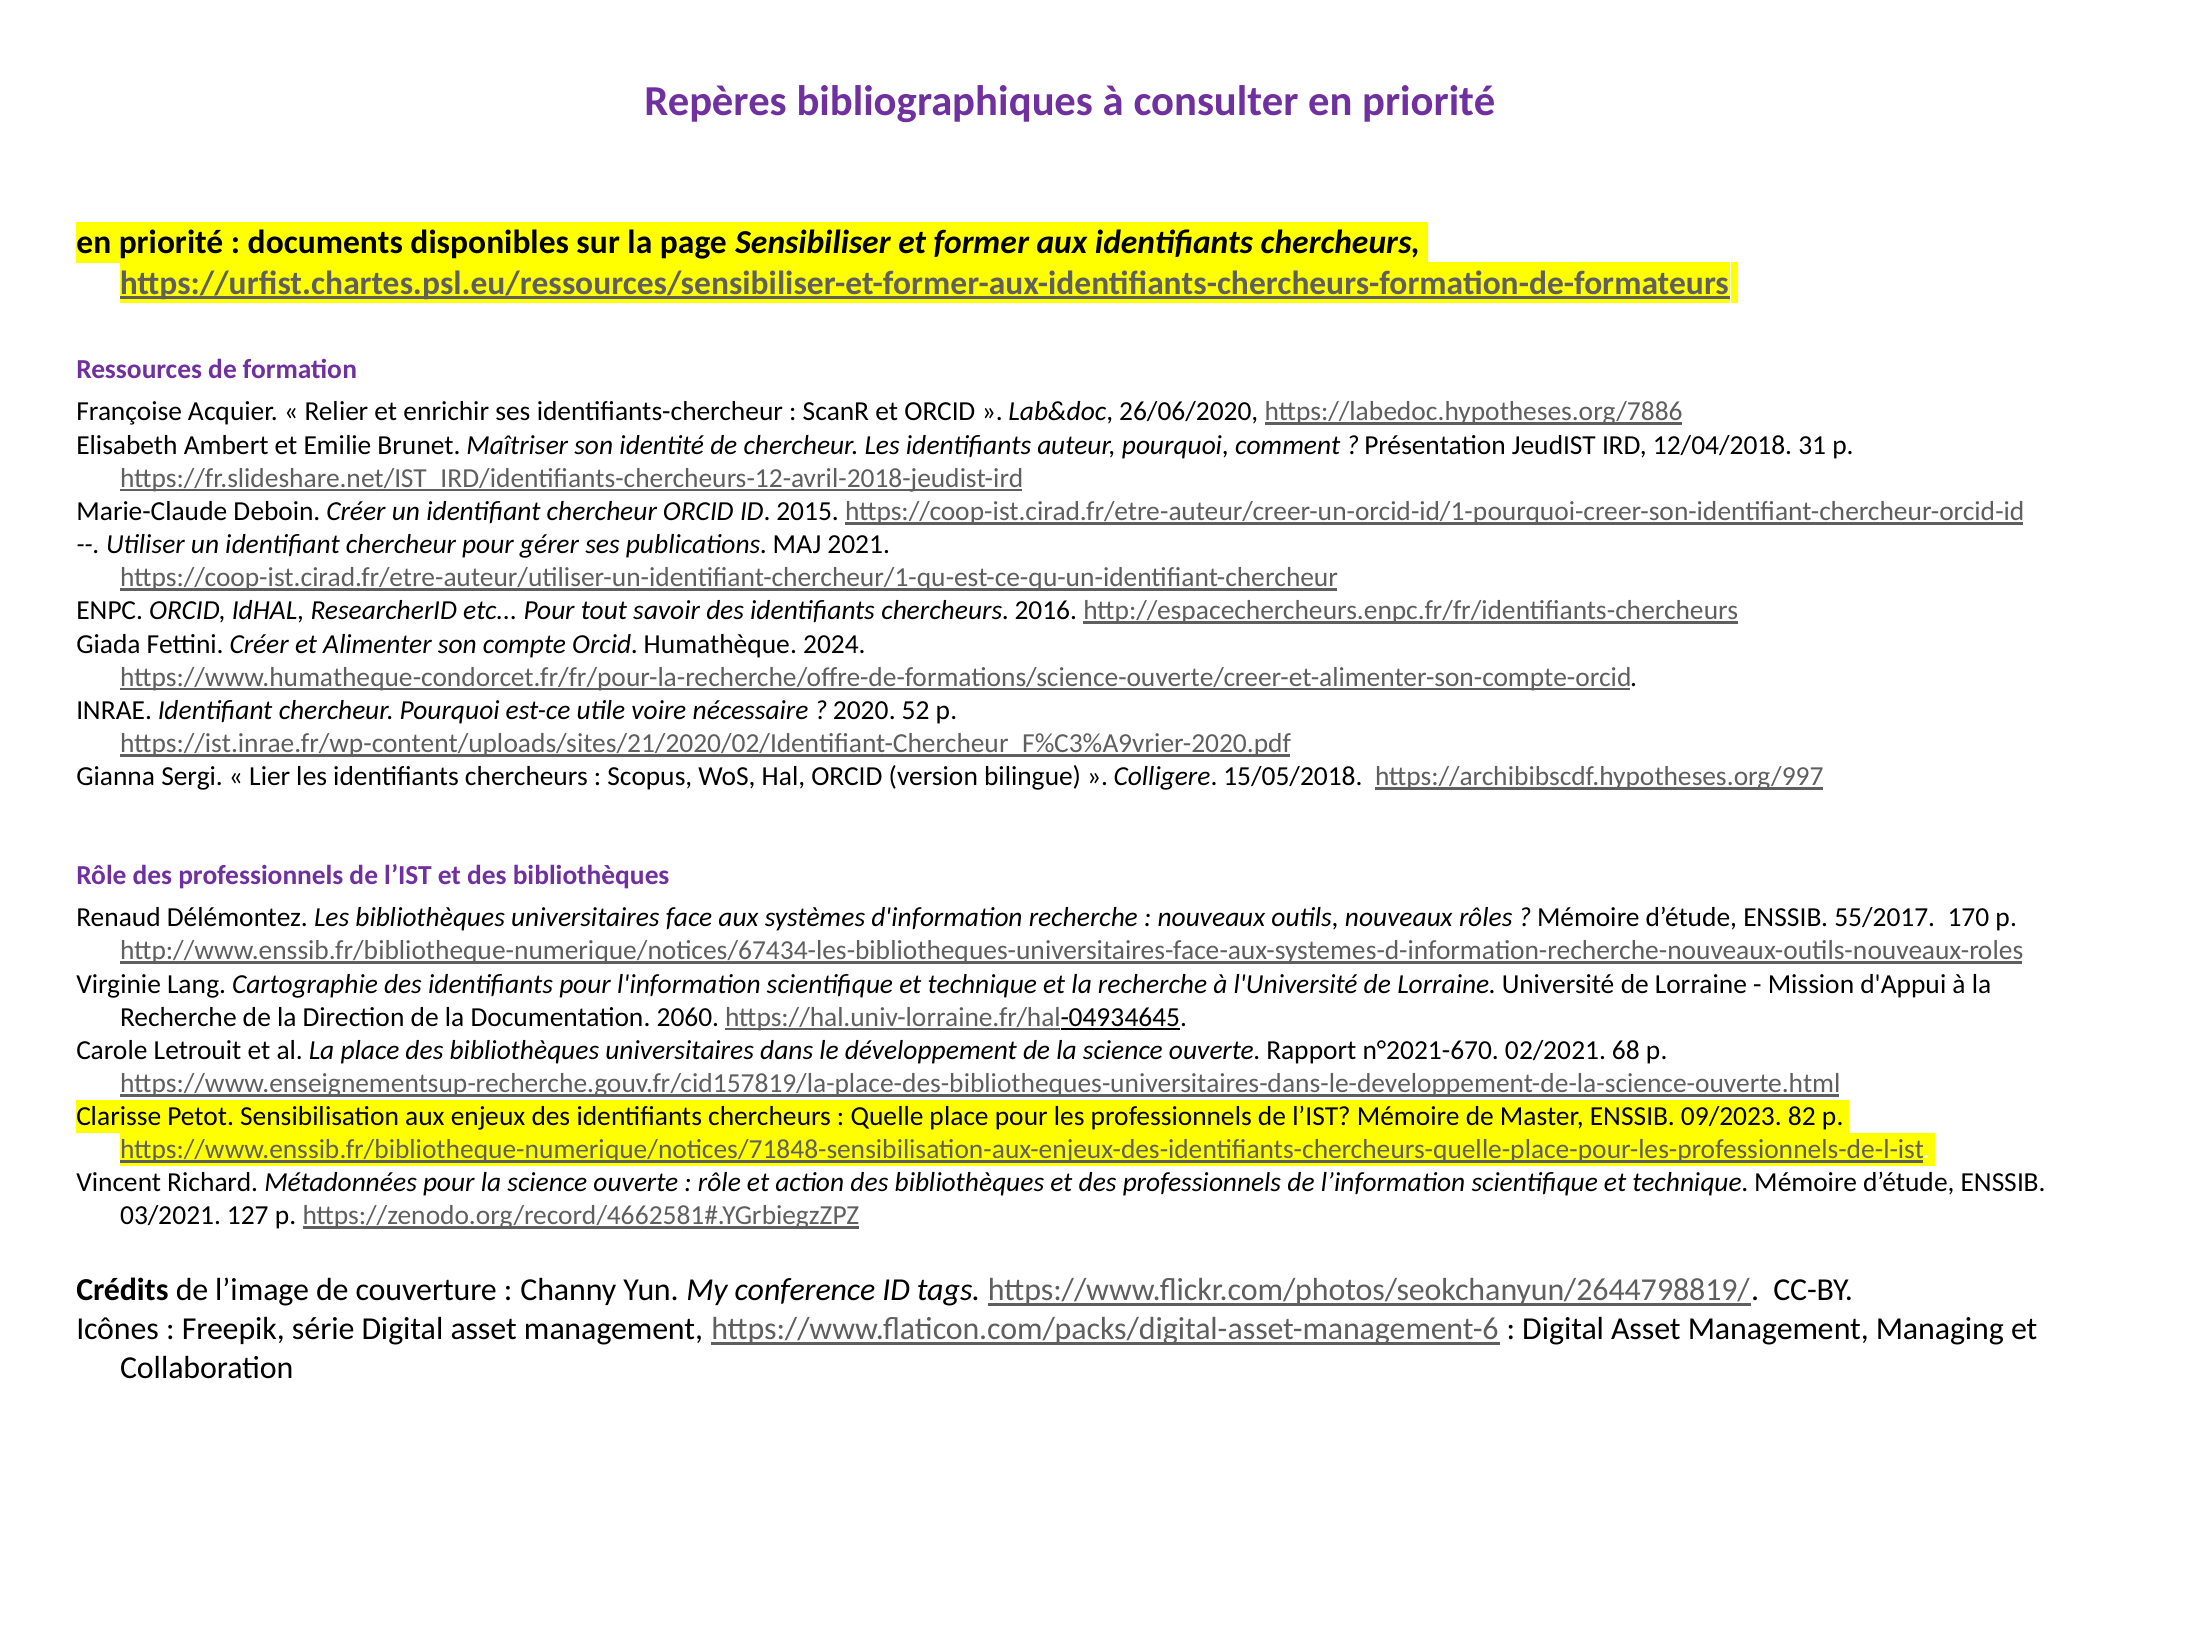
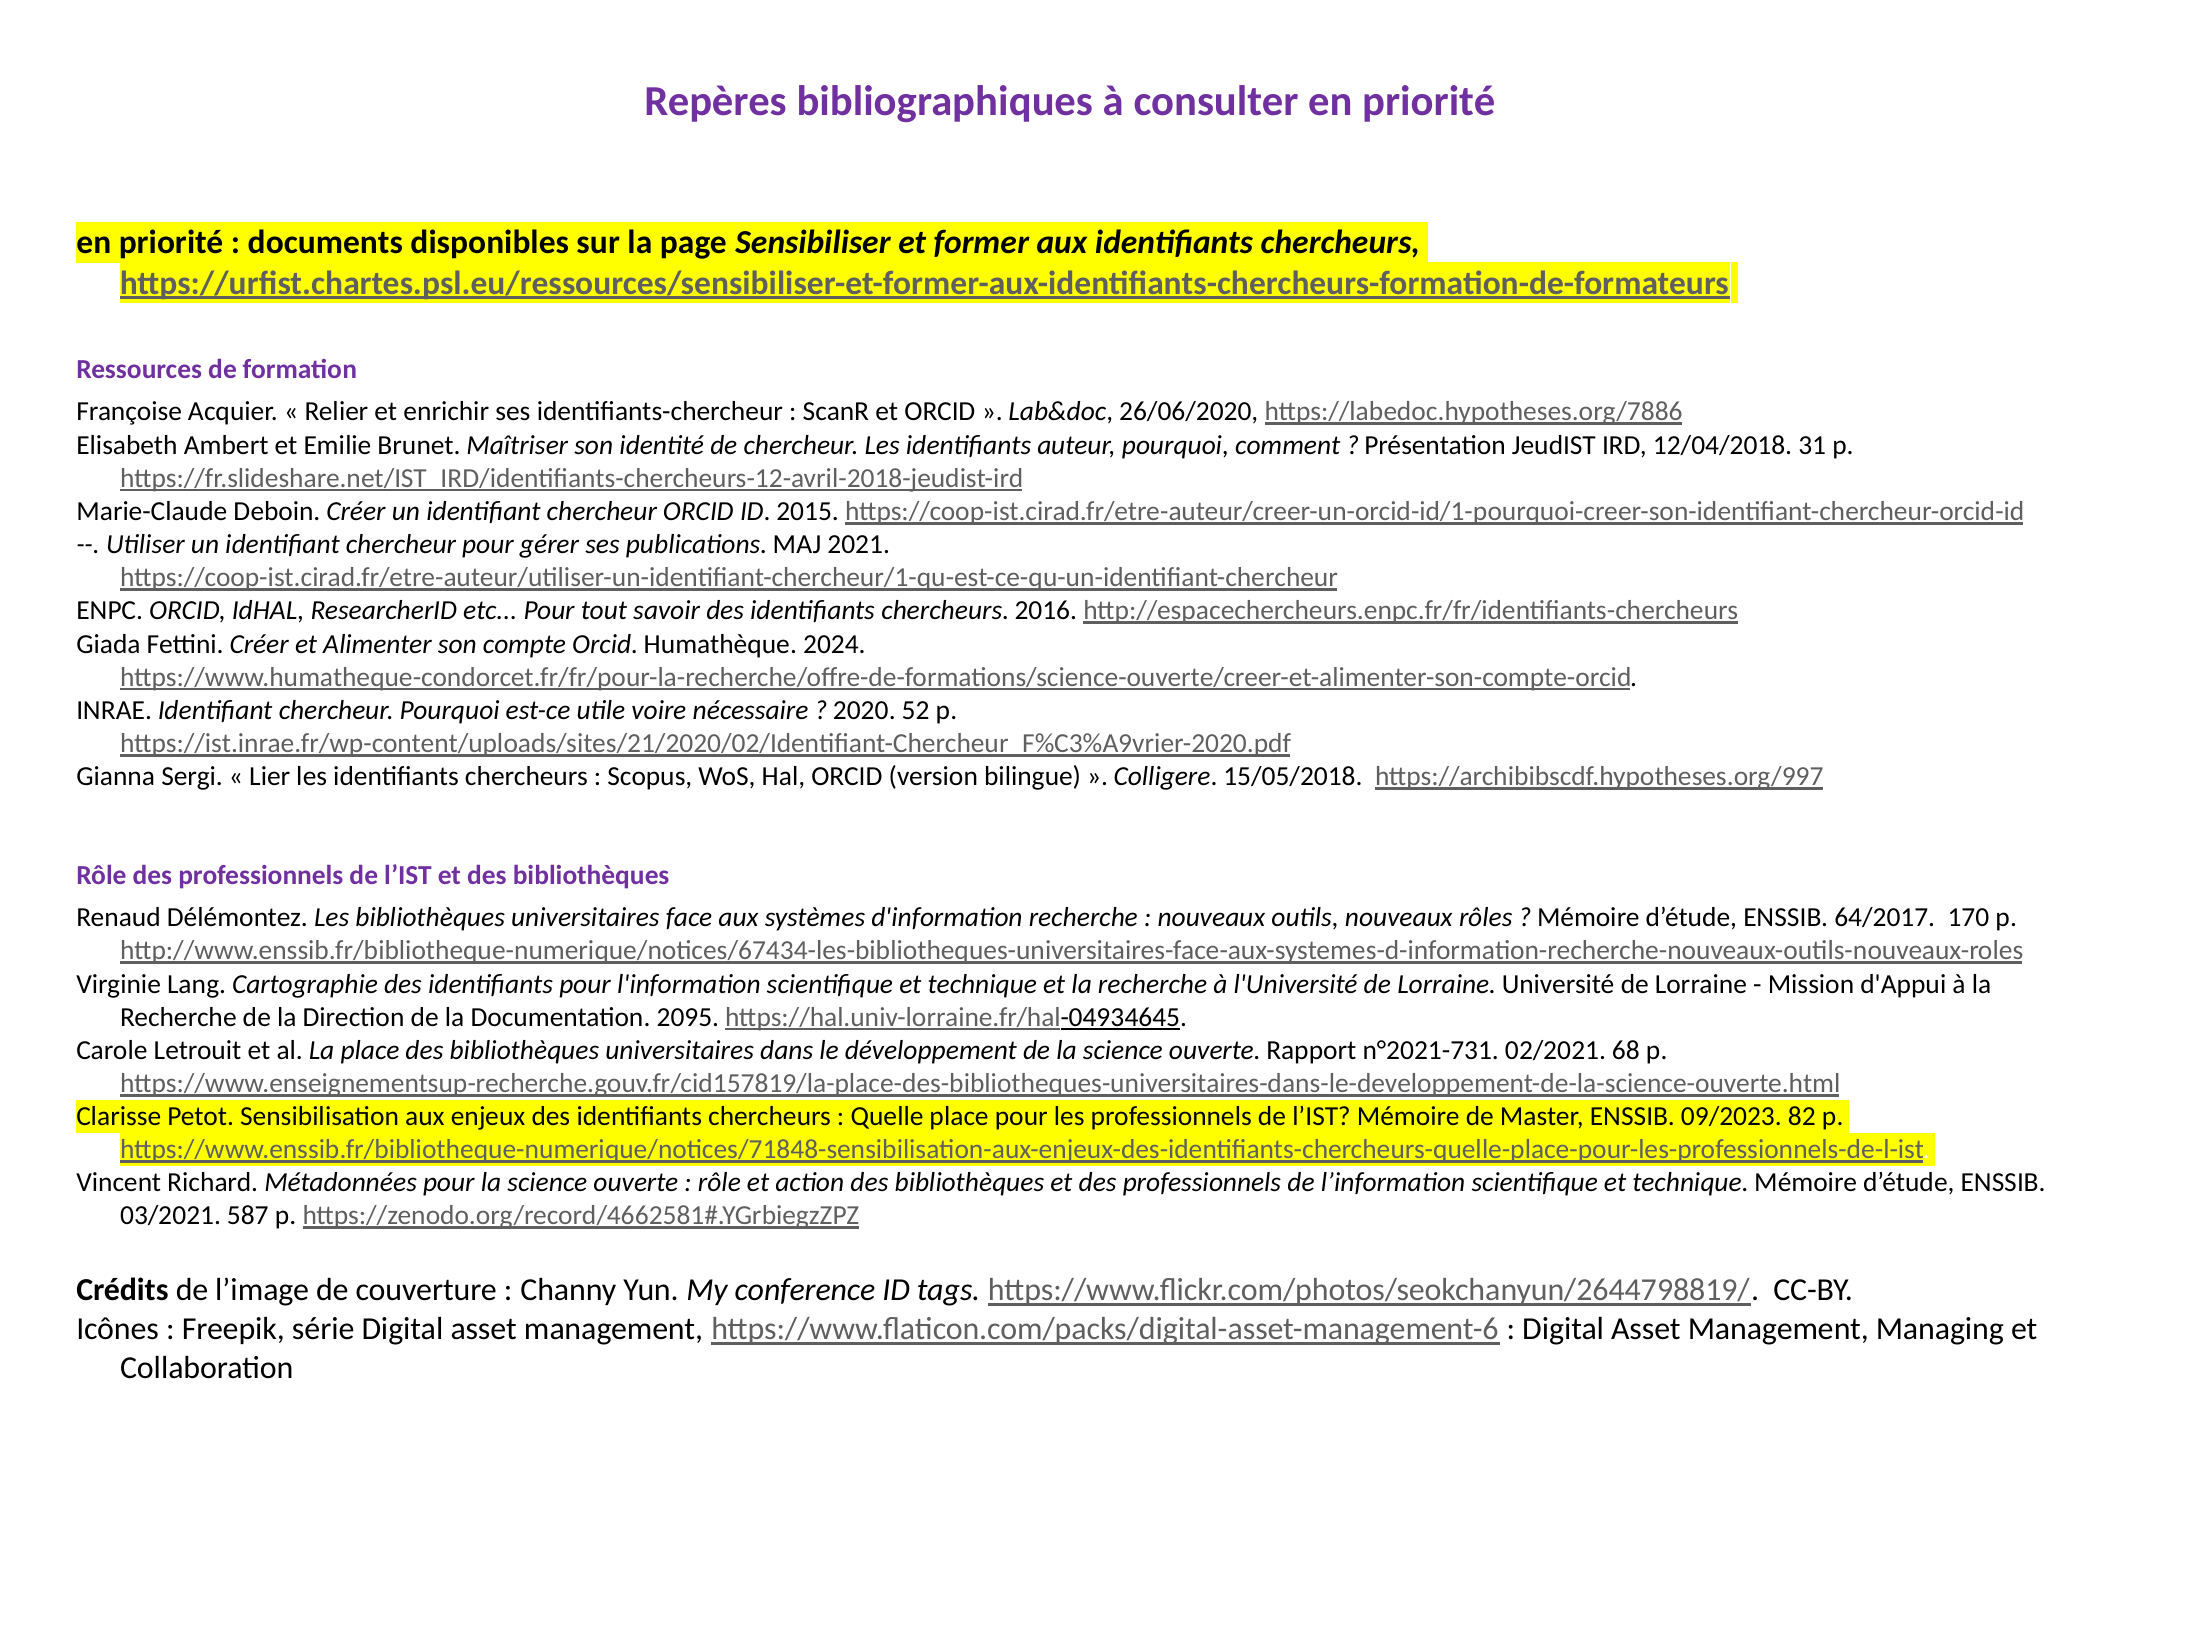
55/2017: 55/2017 -> 64/2017
2060: 2060 -> 2095
n°2021-670: n°2021-670 -> n°2021-731
127: 127 -> 587
